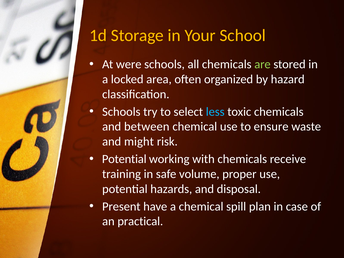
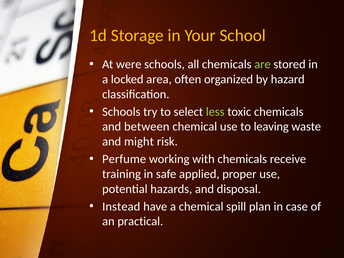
less colour: light blue -> light green
ensure: ensure -> leaving
Potential at (124, 159): Potential -> Perfume
volume: volume -> applied
Present: Present -> Instead
